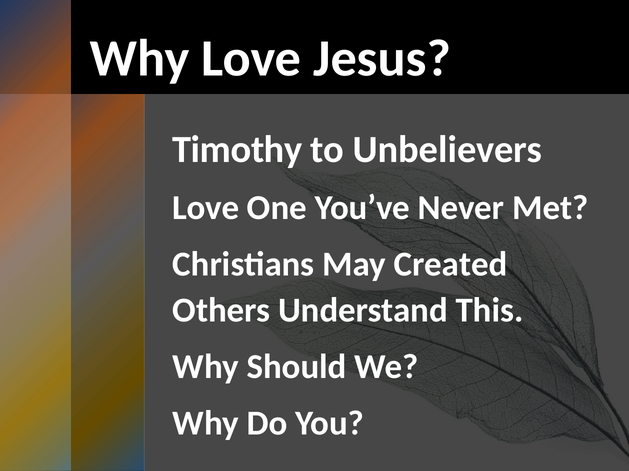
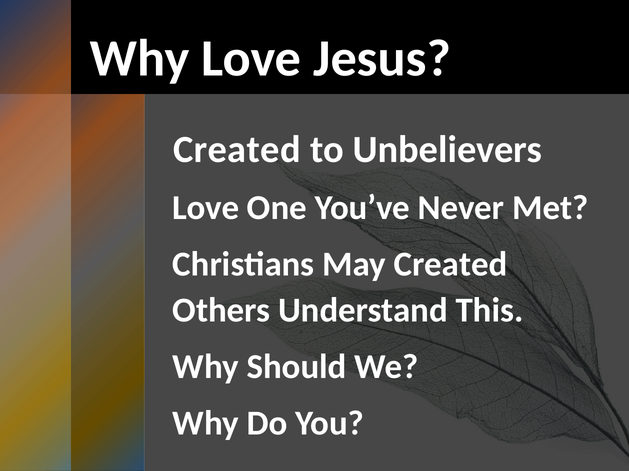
Timothy at (237, 150): Timothy -> Created
